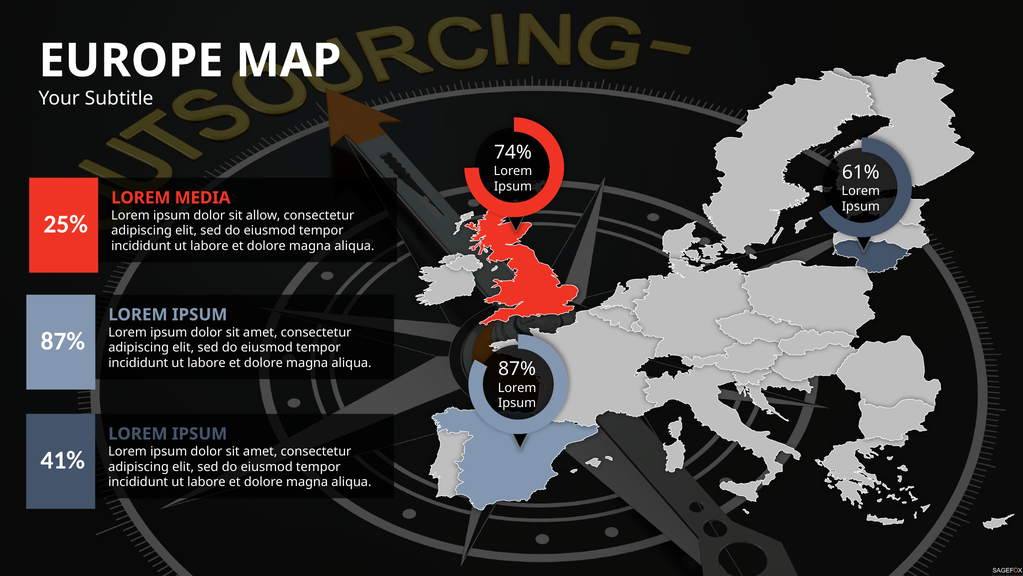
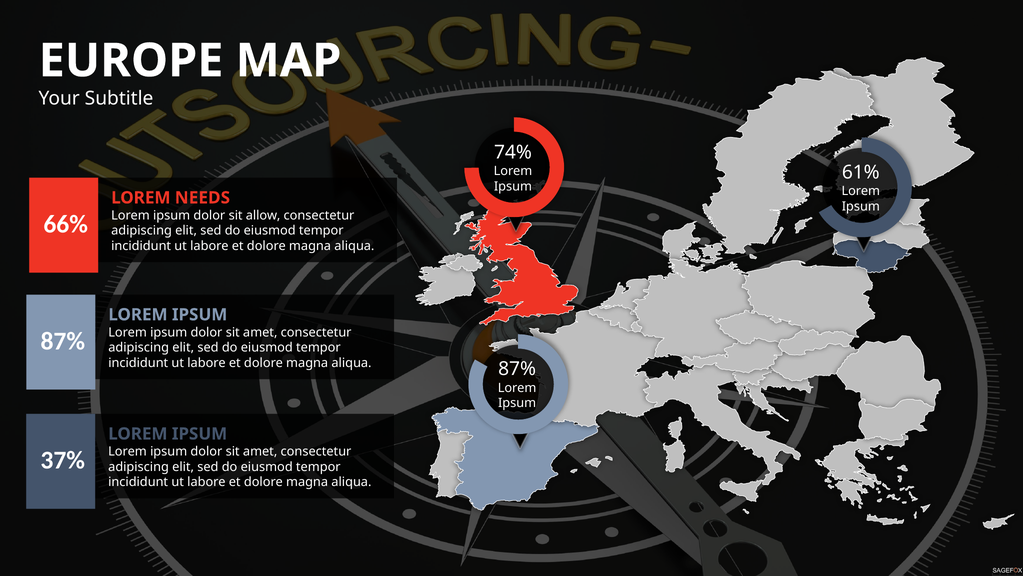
MEDIA: MEDIA -> NEEDS
25%: 25% -> 66%
41%: 41% -> 37%
